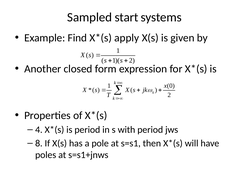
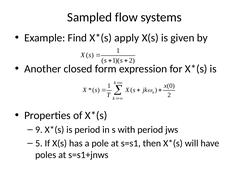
start: start -> flow
4: 4 -> 9
8: 8 -> 5
